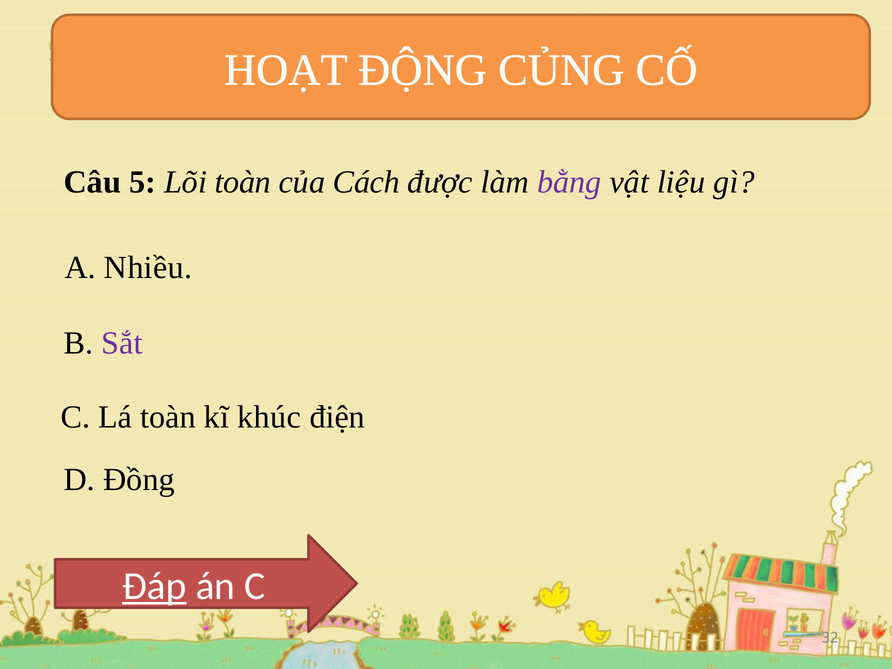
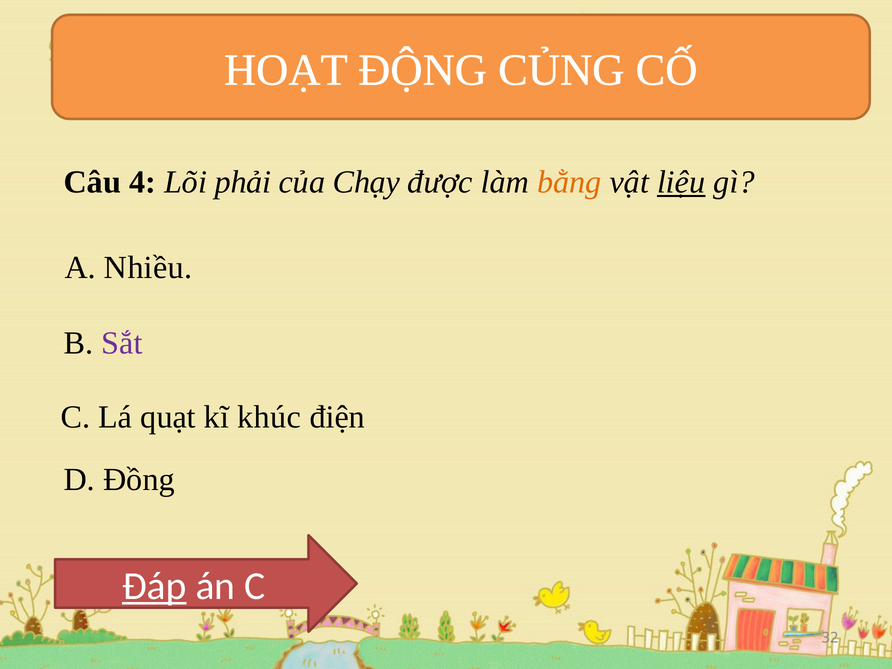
5: 5 -> 4
Lõi toàn: toàn -> phải
Cách: Cách -> Chạy
bằng colour: purple -> orange
liệu underline: none -> present
Lá toàn: toàn -> quạt
